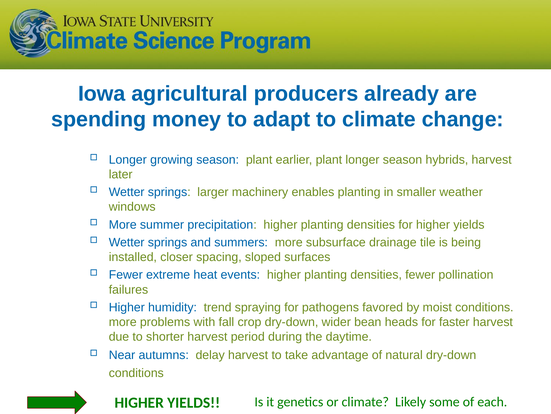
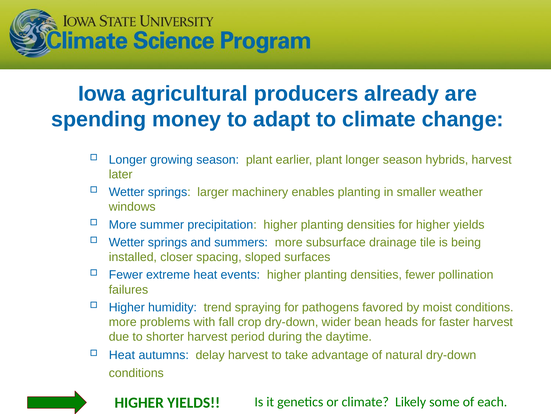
Near at (122, 355): Near -> Heat
